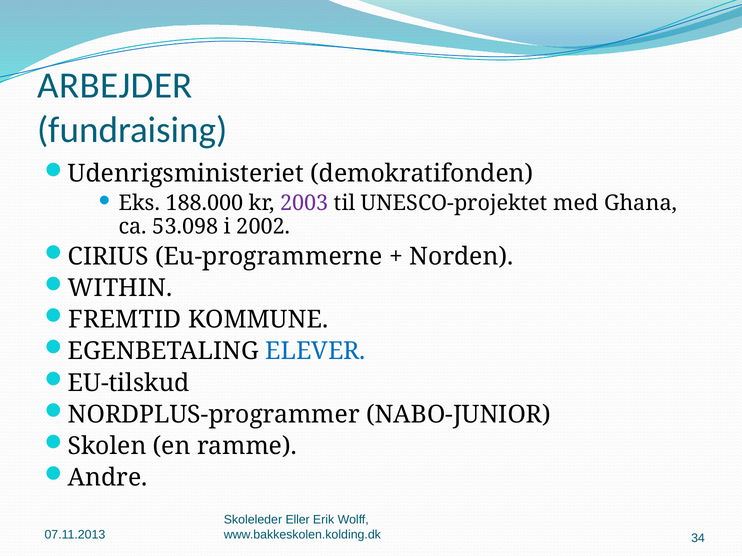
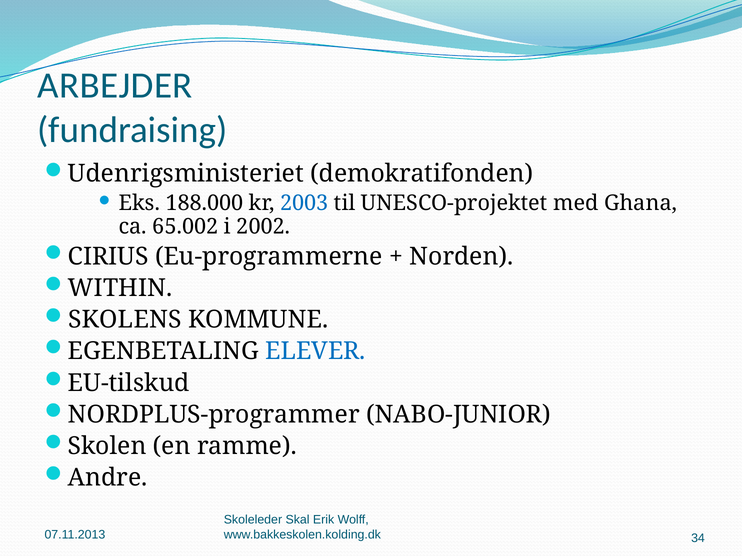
2003 colour: purple -> blue
53.098: 53.098 -> 65.002
FREMTID: FREMTID -> SKOLENS
Eller: Eller -> Skal
